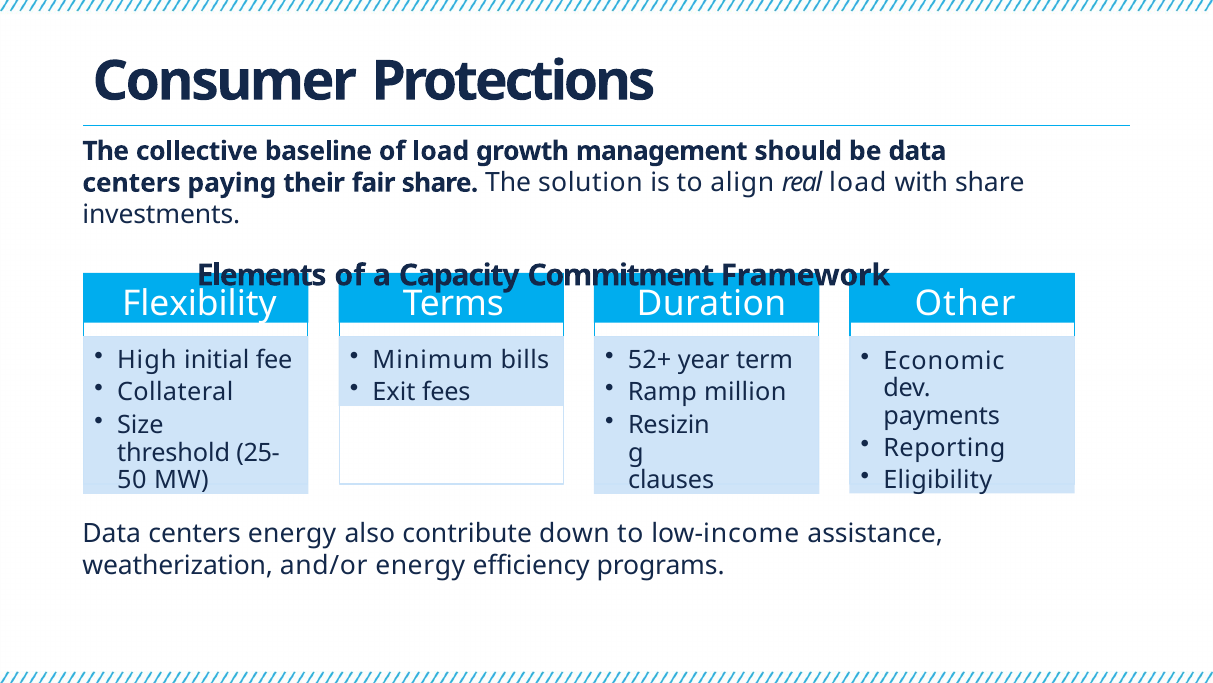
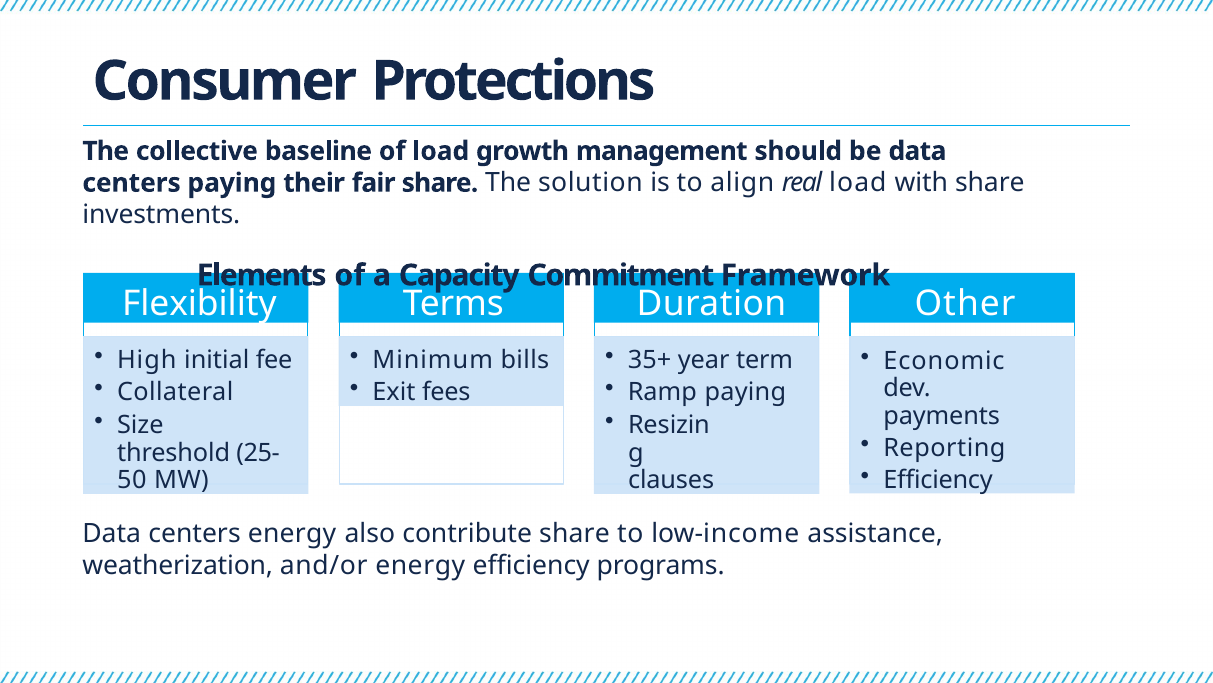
52+: 52+ -> 35+
Ramp million: million -> paying
Eligibility at (938, 480): Eligibility -> Efficiency
contribute down: down -> share
